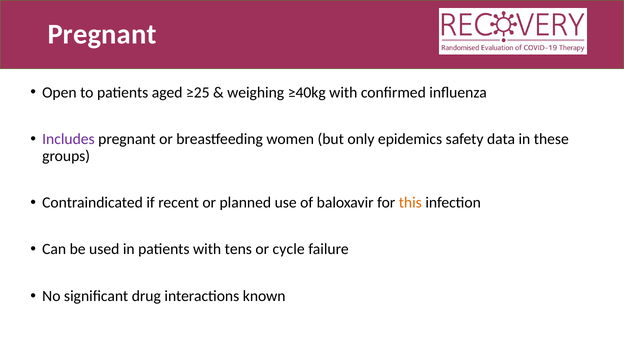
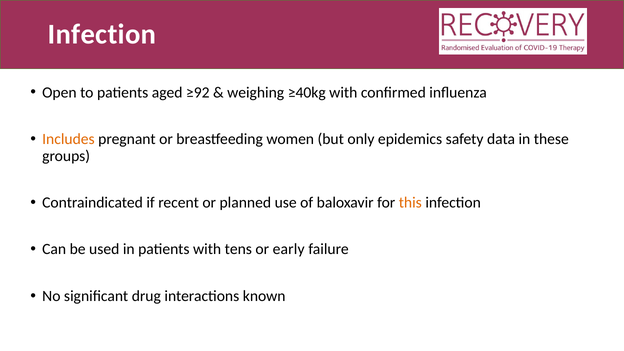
Pregnant at (102, 34): Pregnant -> Infection
≥25: ≥25 -> ≥92
Includes colour: purple -> orange
cycle: cycle -> early
